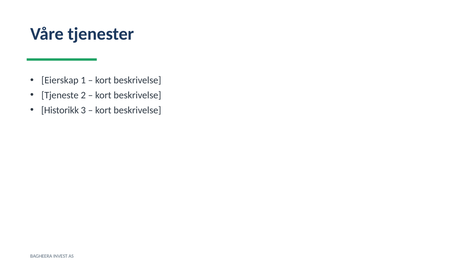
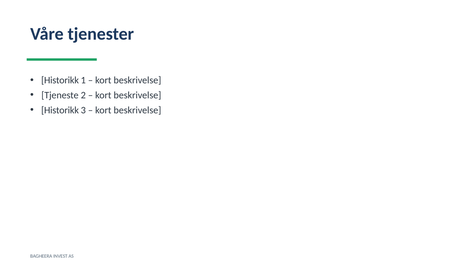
Eierskap at (60, 80): Eierskap -> Historikk
